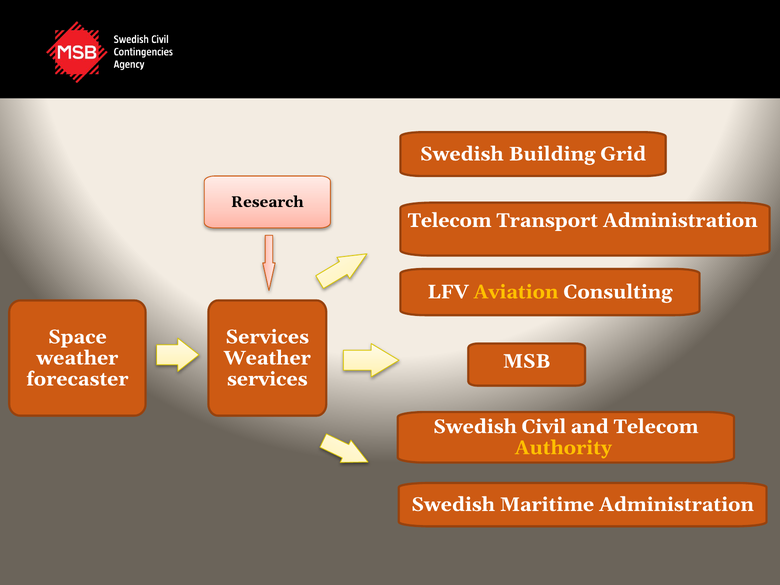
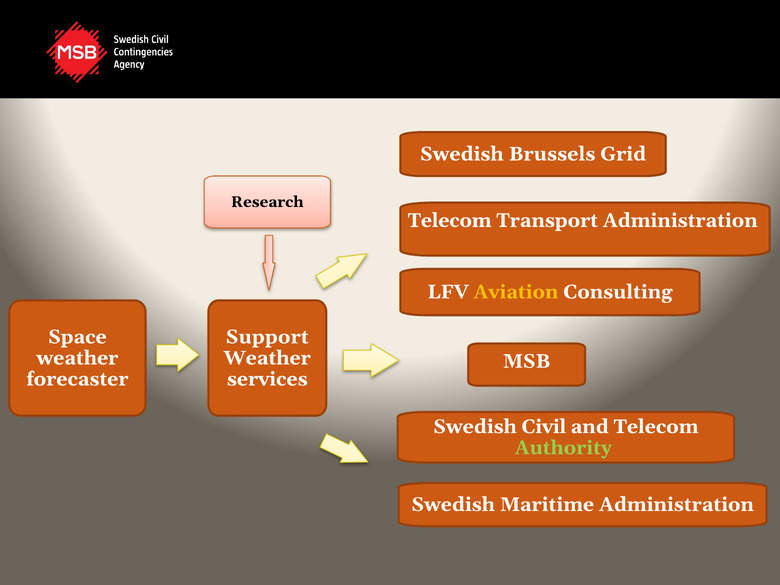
Building: Building -> Brussels
Services at (267, 337): Services -> Support
Authority colour: yellow -> light green
